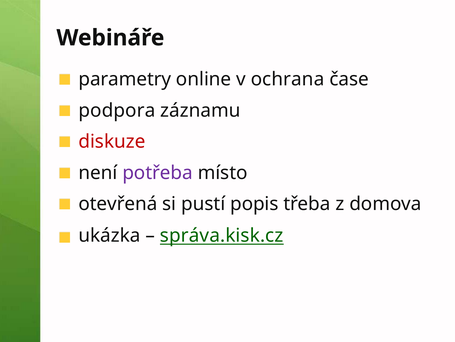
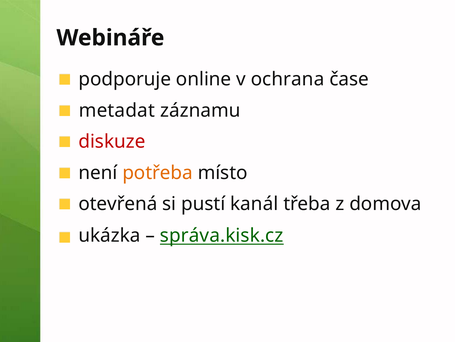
parametry: parametry -> podporuje
podpora: podpora -> metadat
potřeba colour: purple -> orange
popis: popis -> kanál
